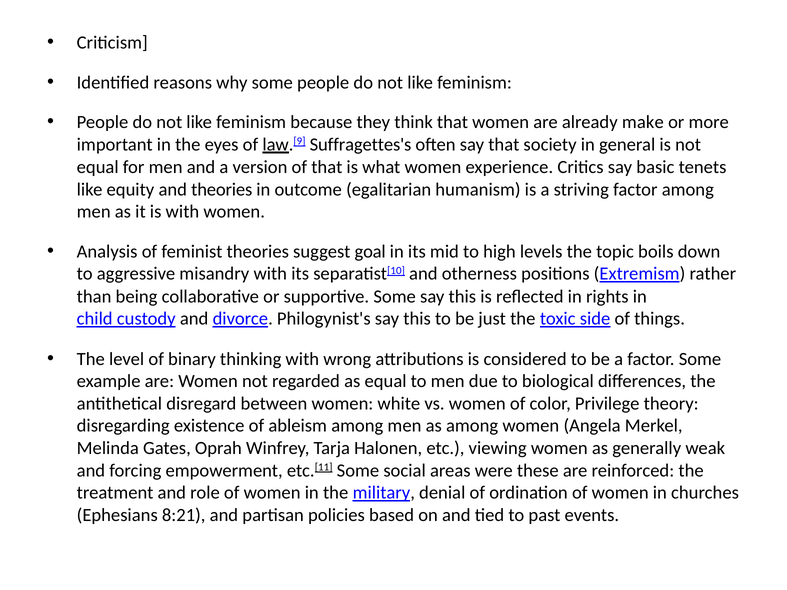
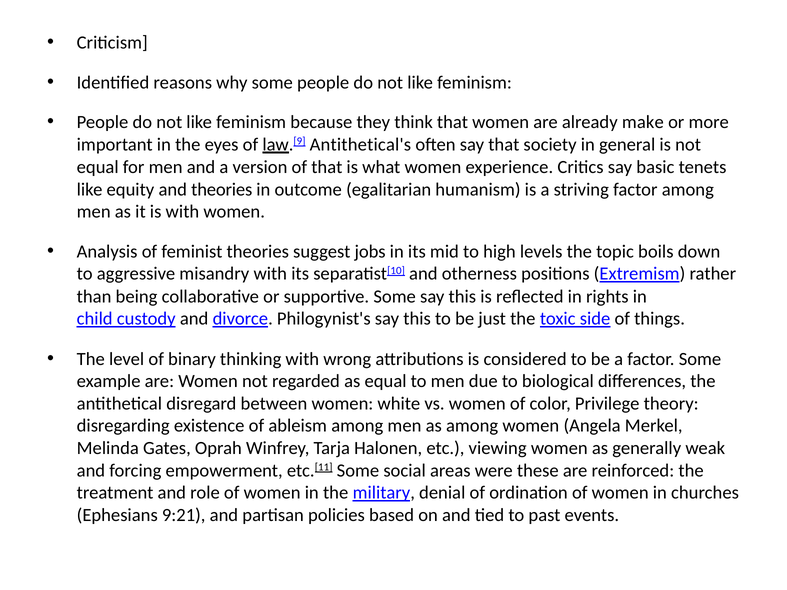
Suffragettes's: Suffragettes's -> Antithetical's
goal: goal -> jobs
8:21: 8:21 -> 9:21
